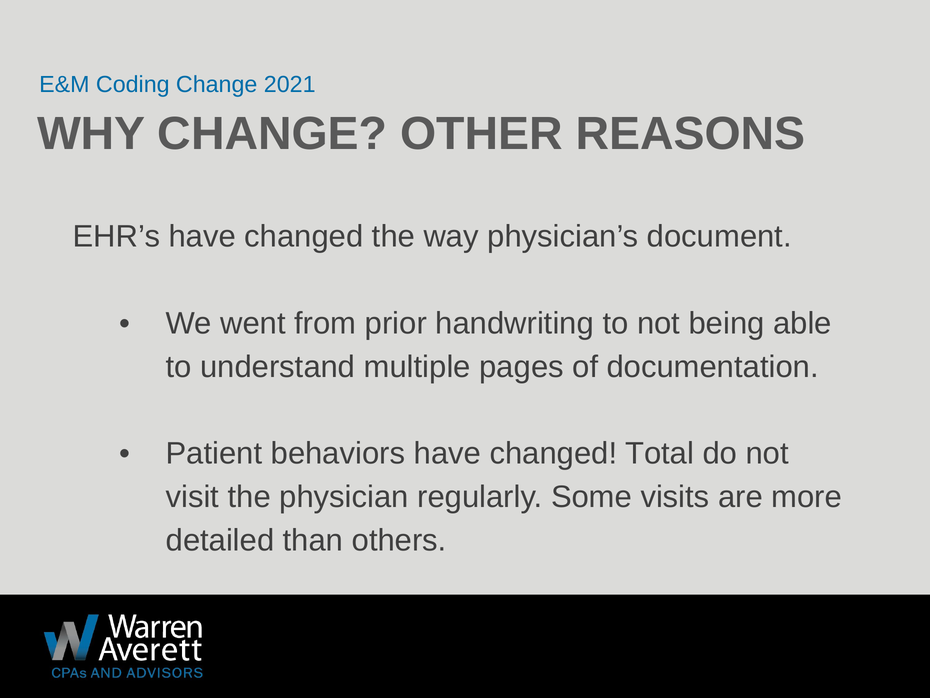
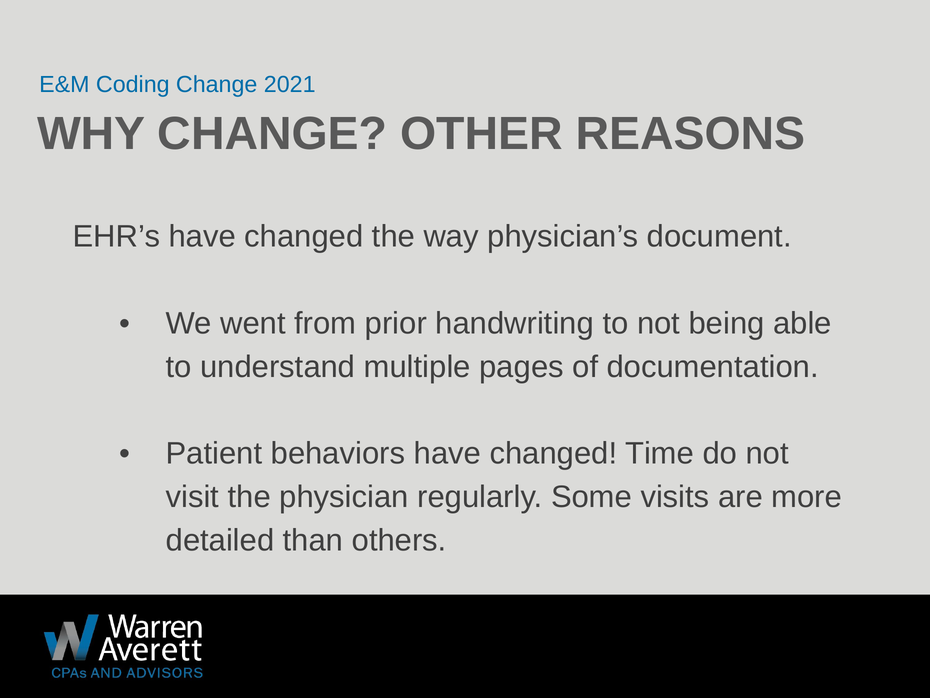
Total: Total -> Time
